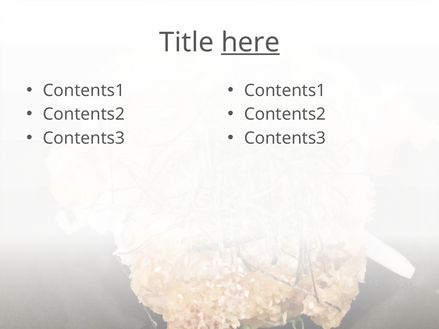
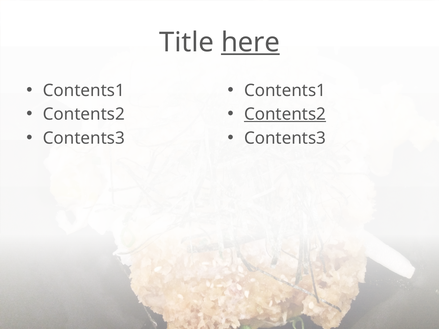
Contents2 at (285, 114) underline: none -> present
